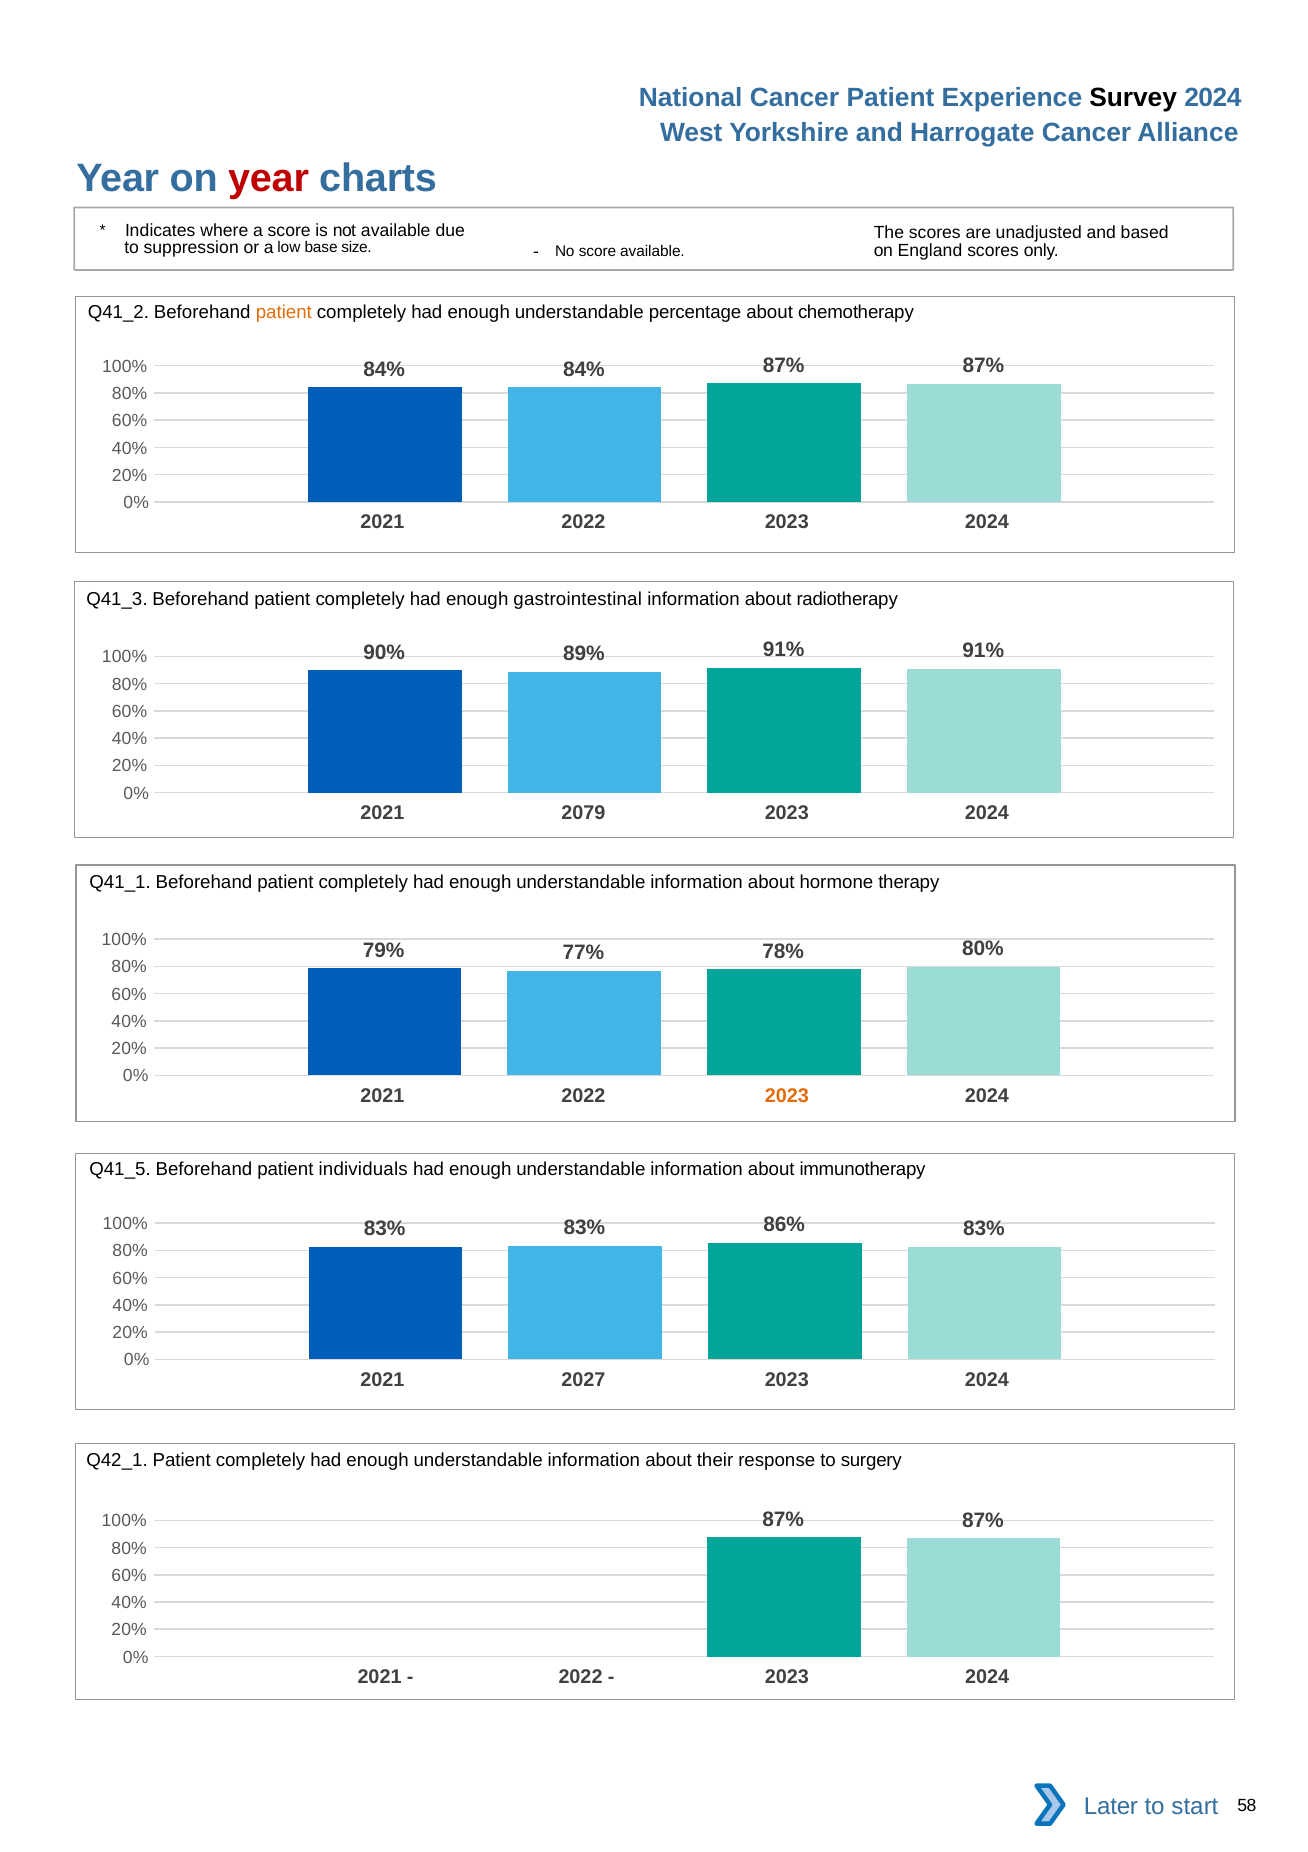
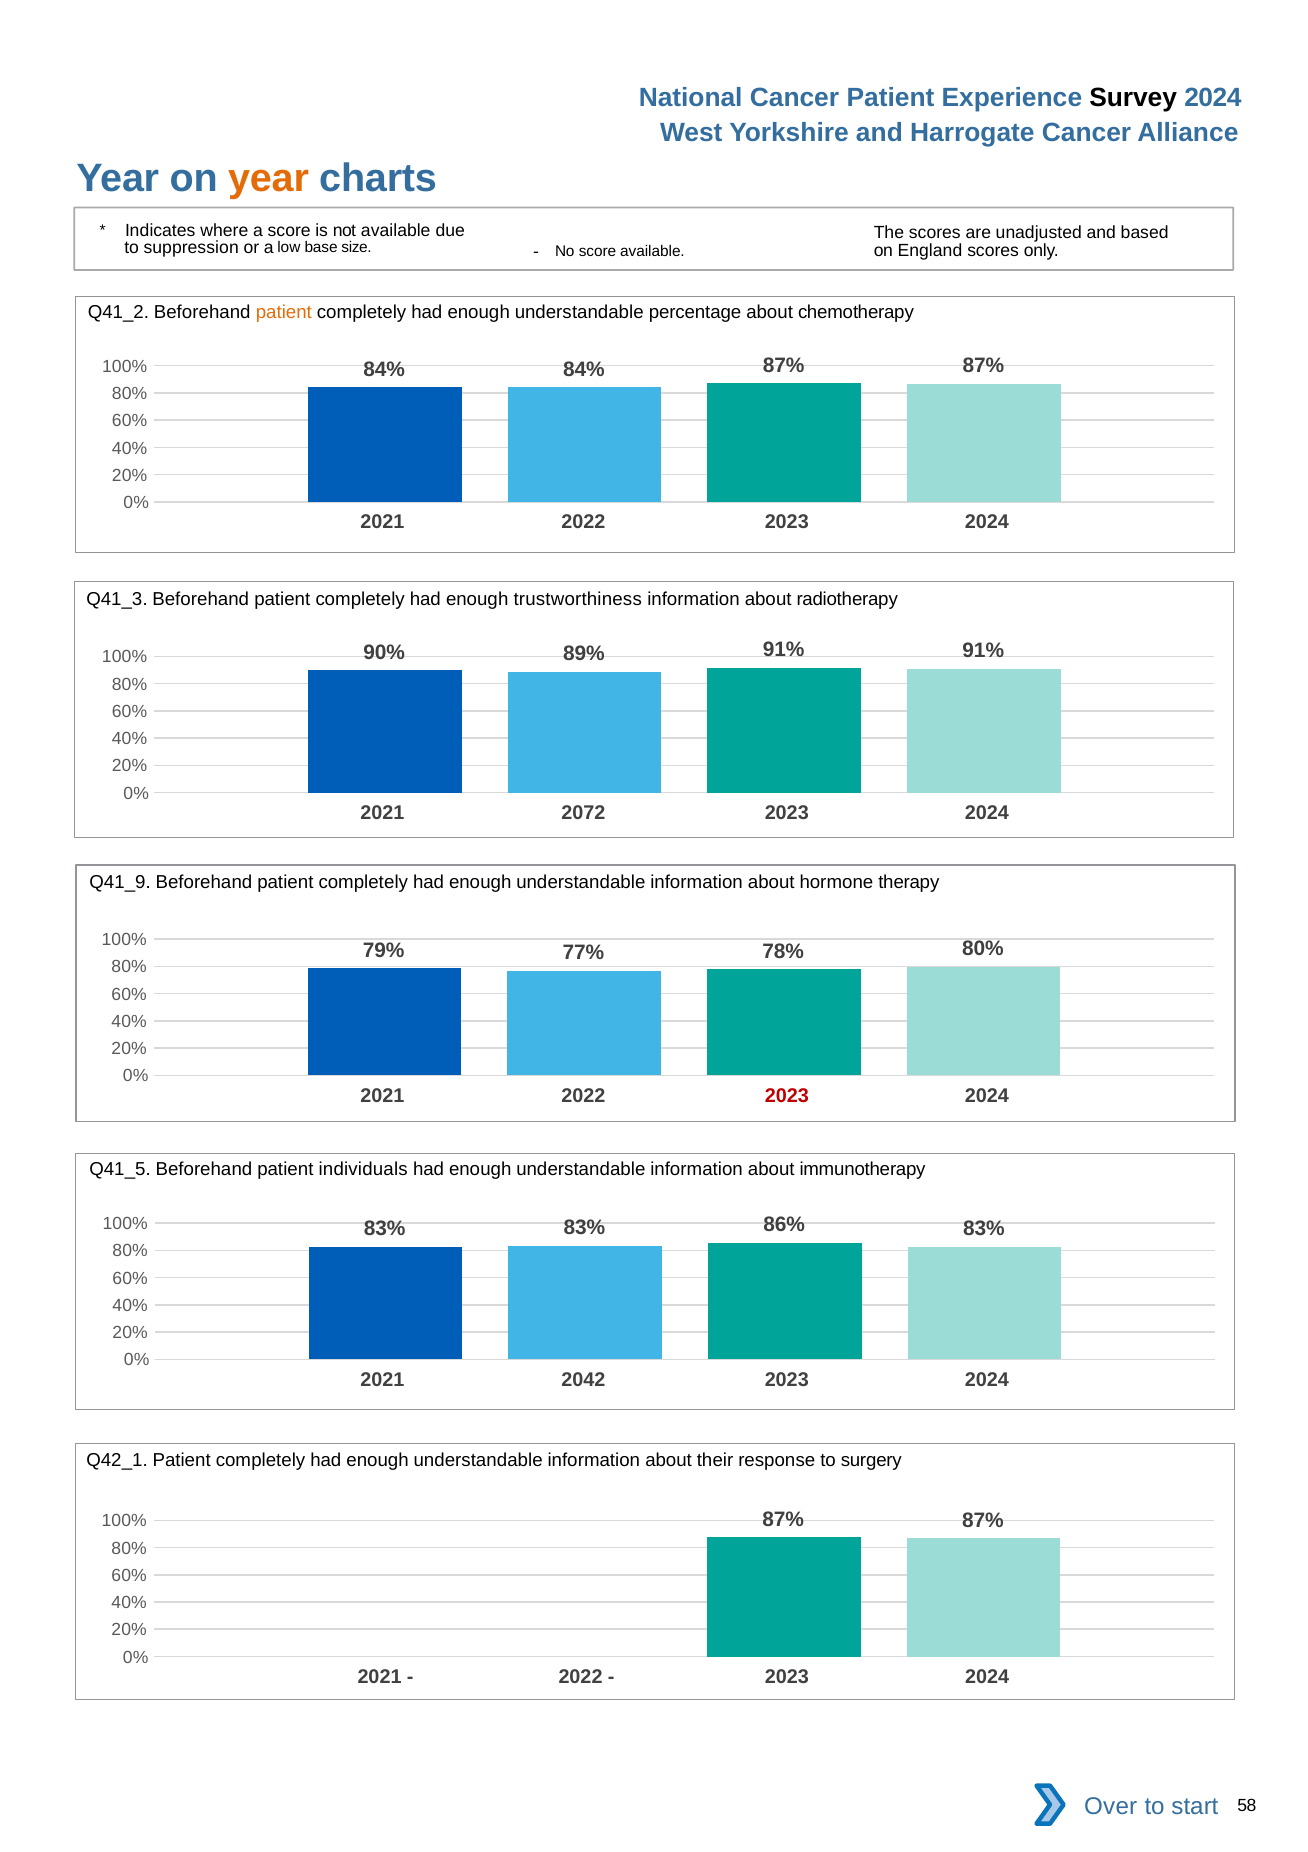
year at (269, 179) colour: red -> orange
gastrointestinal: gastrointestinal -> trustworthiness
2079: 2079 -> 2072
Q41_1: Q41_1 -> Q41_9
2023 at (787, 1095) colour: orange -> red
2027: 2027 -> 2042
Later: Later -> Over
